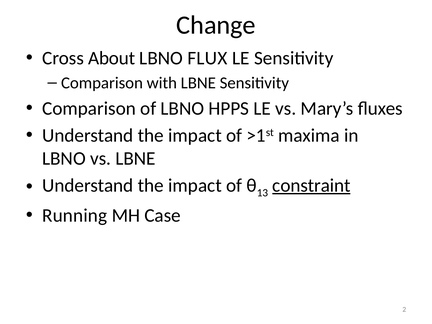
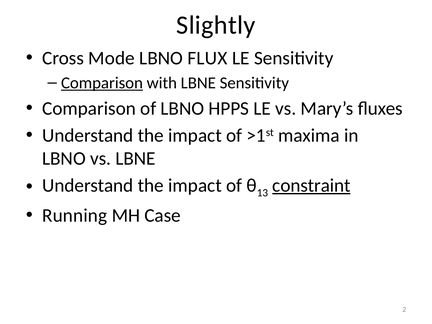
Change: Change -> Slightly
About: About -> Mode
Comparison at (102, 83) underline: none -> present
